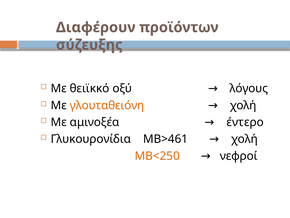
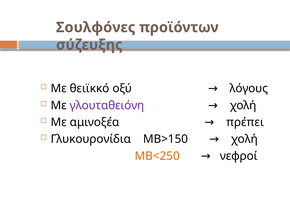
Διαφέρουν: Διαφέρουν -> Σουλφόνες
γλουταθειόνη colour: orange -> purple
έντερο: έντερο -> πρέπει
ΜΒ>461: ΜΒ>461 -> ΜΒ>150
